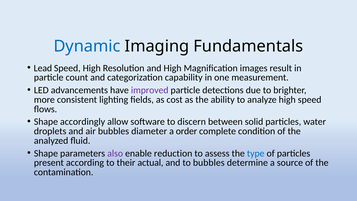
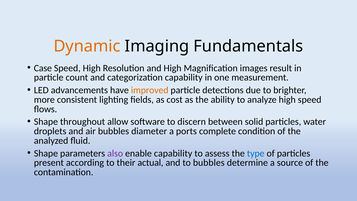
Dynamic colour: blue -> orange
Lead: Lead -> Case
improved colour: purple -> orange
accordingly: accordingly -> throughout
order: order -> ports
enable reduction: reduction -> capability
